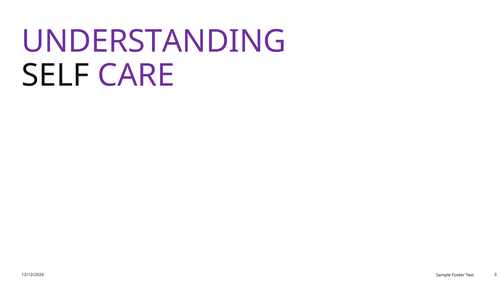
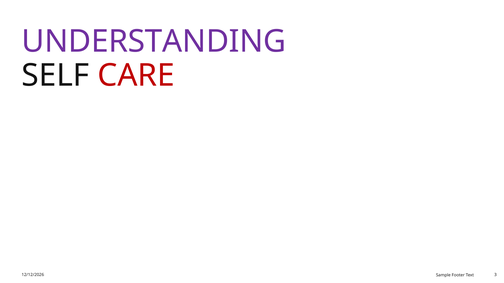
CARE colour: purple -> red
